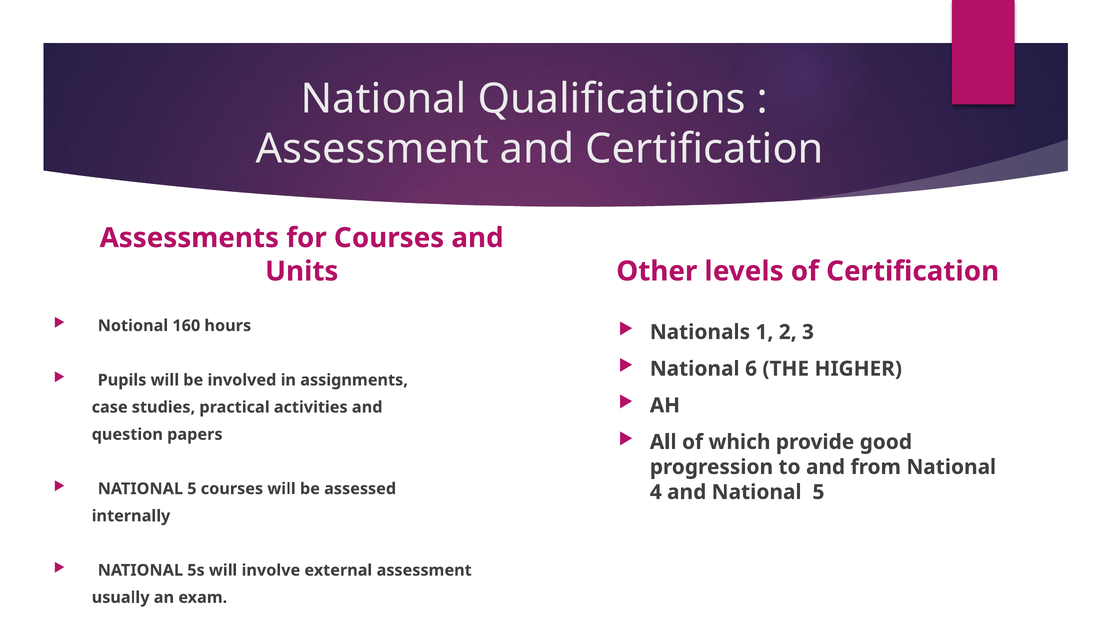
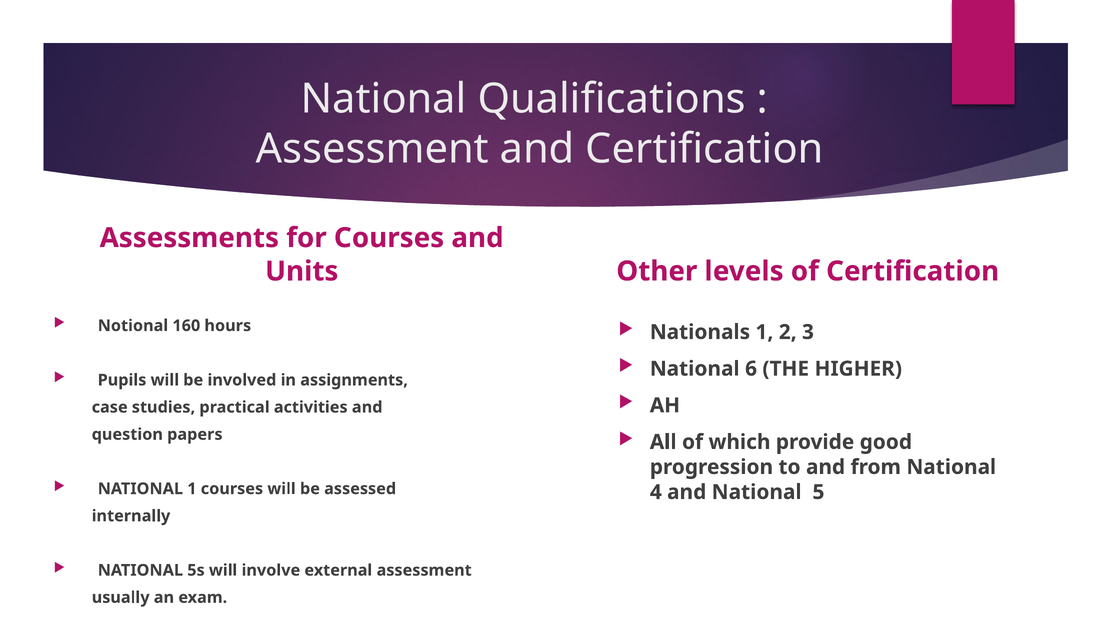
5 at (192, 488): 5 -> 1
